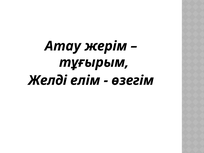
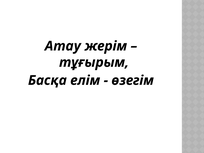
Желді: Желді -> Басқа
